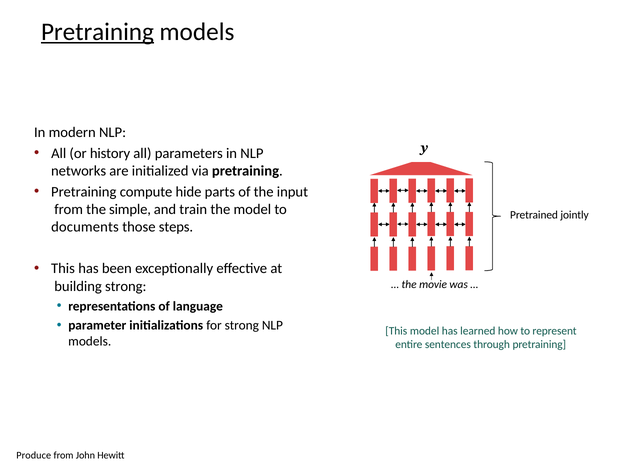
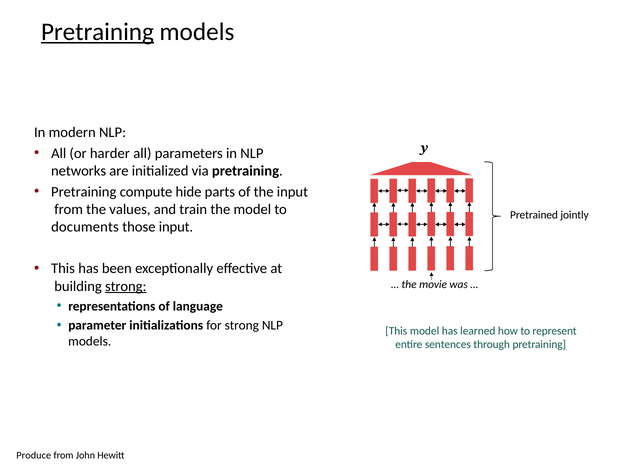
history: history -> harder
simple: simple -> values
those steps: steps -> input
strong at (126, 286) underline: none -> present
